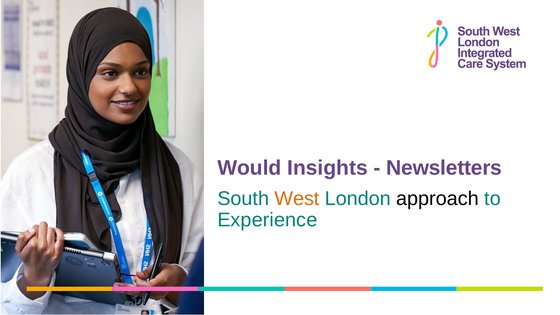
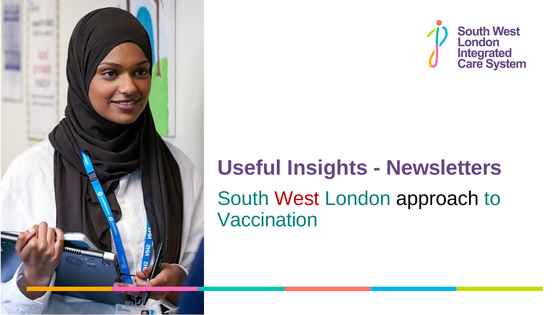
Would: Would -> Useful
West colour: orange -> red
Experience: Experience -> Vaccination
